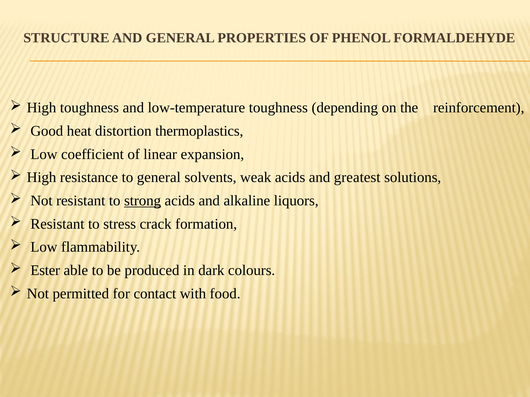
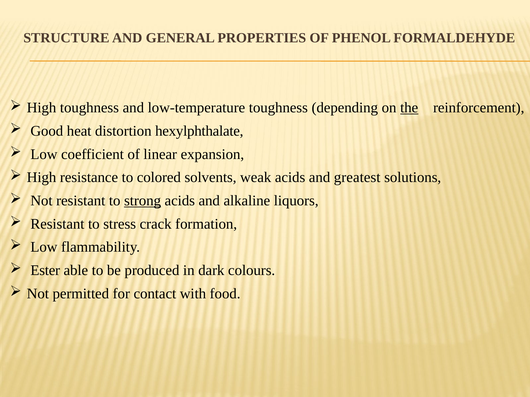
the underline: none -> present
thermoplastics: thermoplastics -> hexylphthalate
to general: general -> colored
